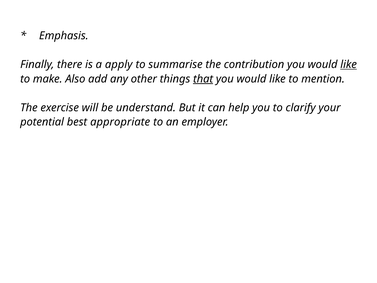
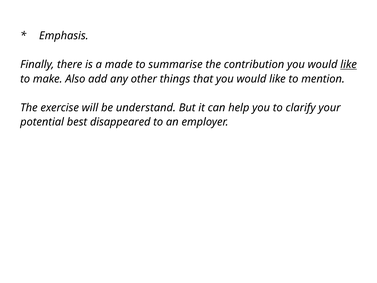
apply: apply -> made
that underline: present -> none
appropriate: appropriate -> disappeared
